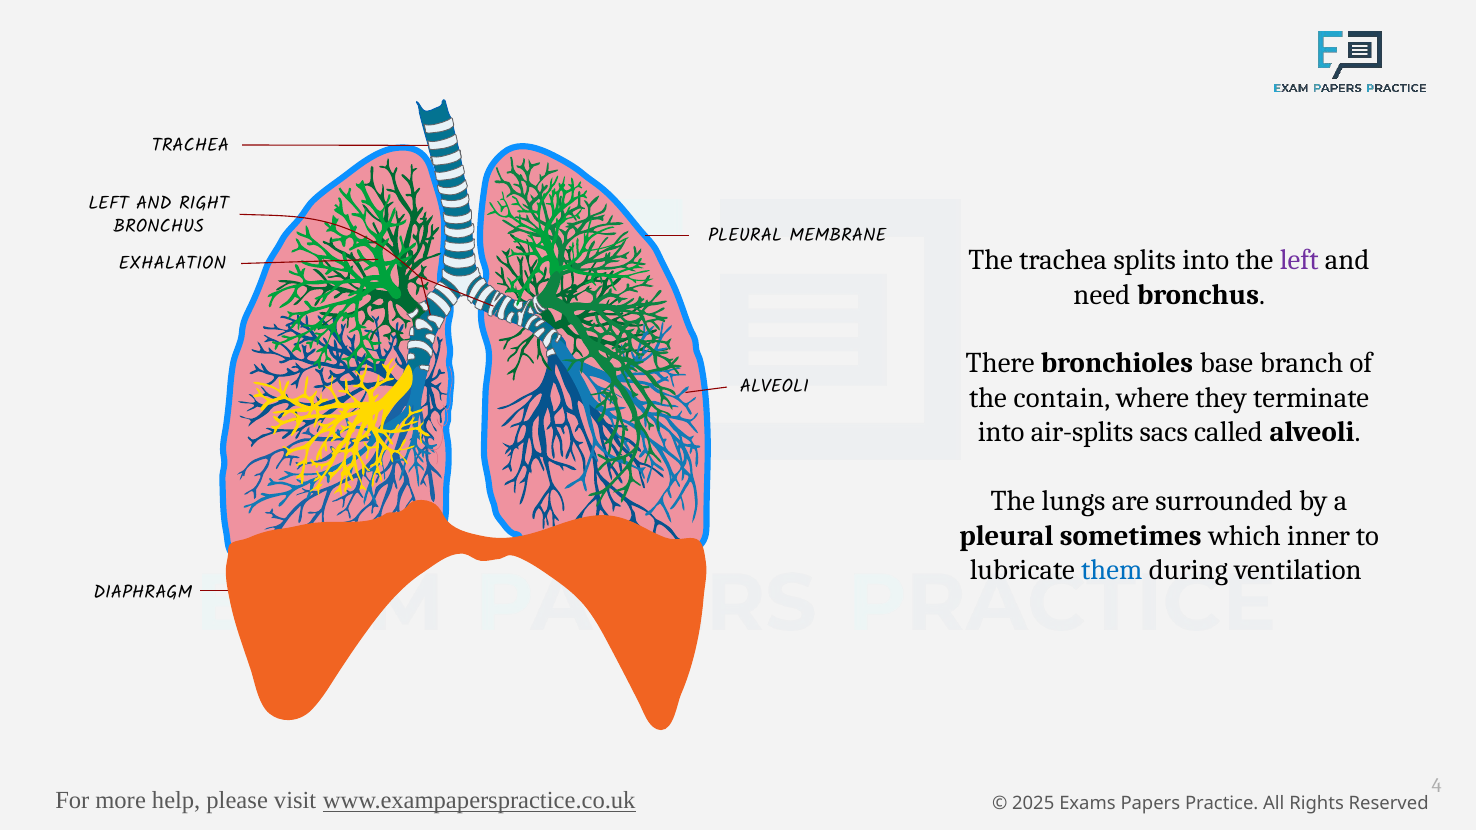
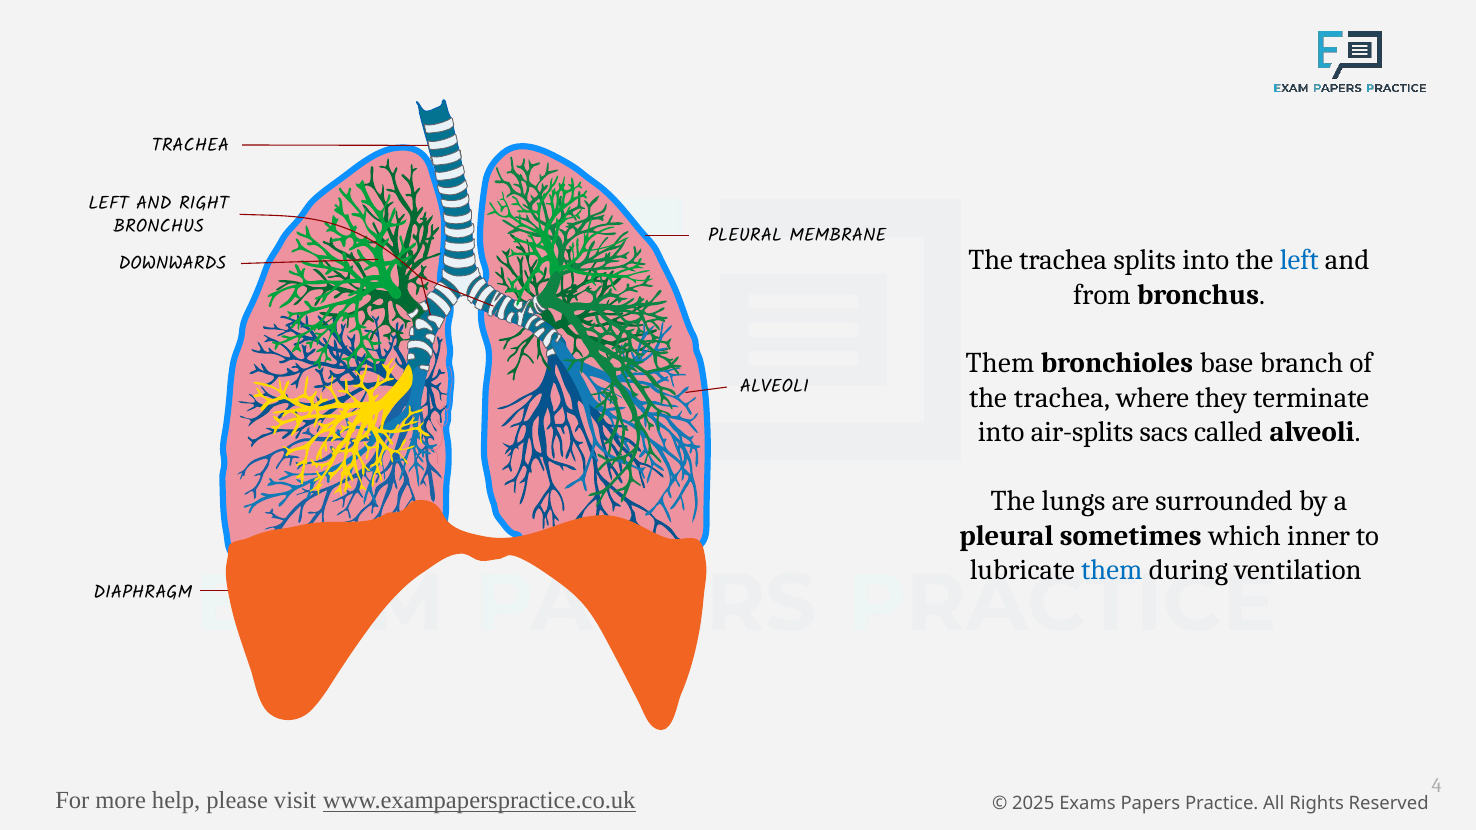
left at (1299, 260) colour: purple -> blue
EXHALATION: EXHALATION -> DOWNWARDS
need: need -> from
There at (1000, 364): There -> Them
contain at (1062, 398): contain -> trachea
